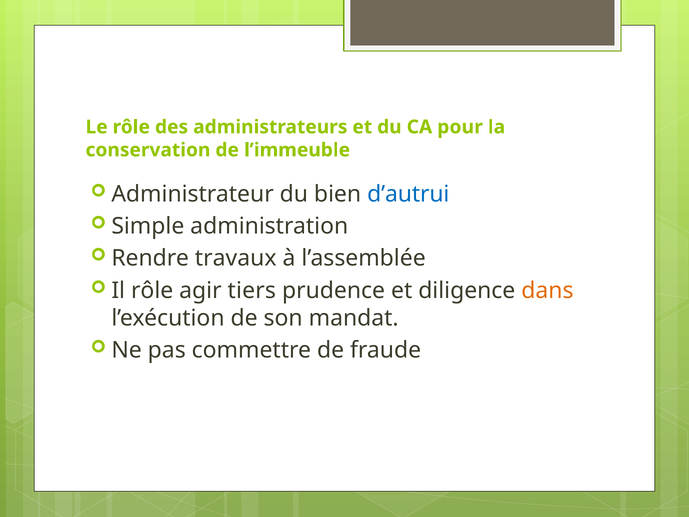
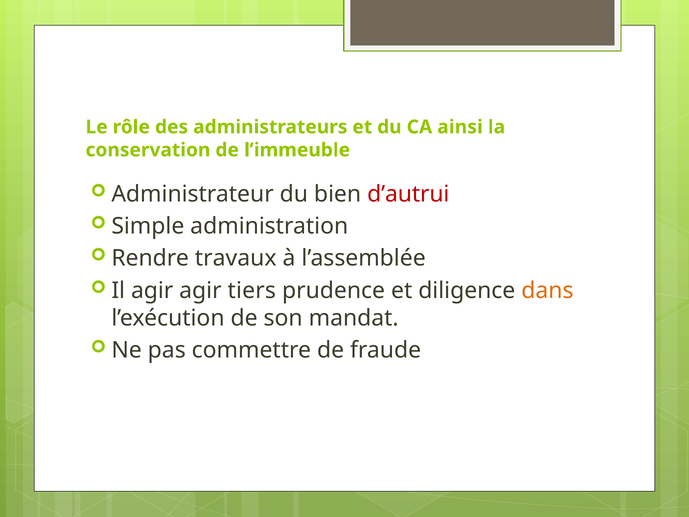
pour: pour -> ainsi
d’autrui colour: blue -> red
Il rôle: rôle -> agir
